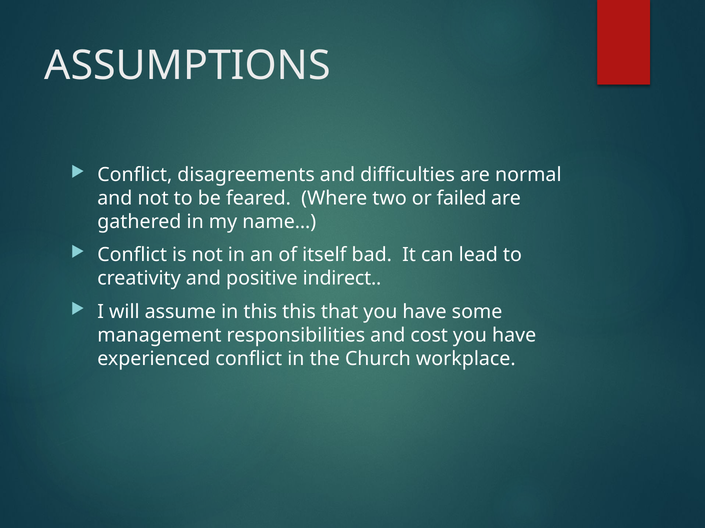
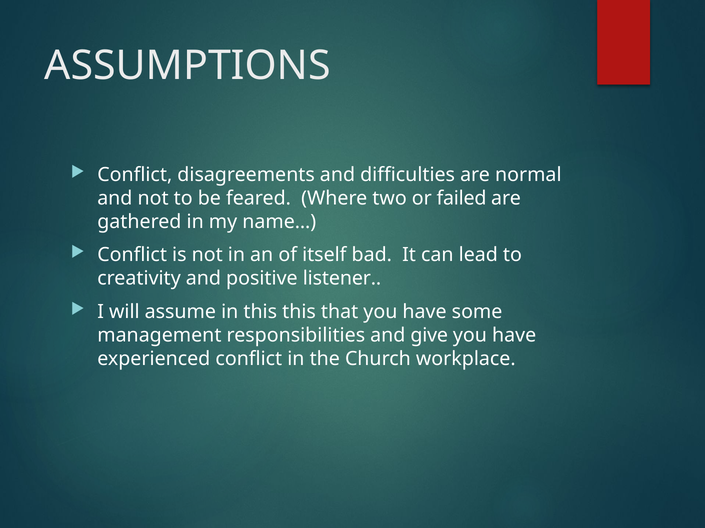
indirect: indirect -> listener
cost: cost -> give
